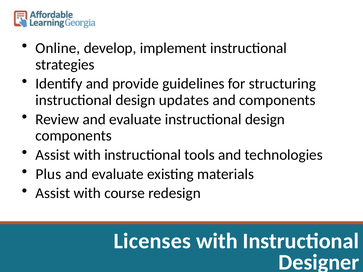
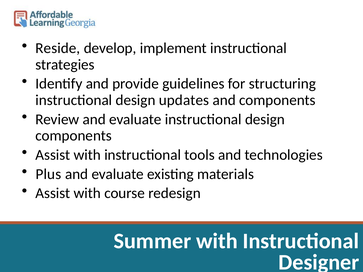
Online: Online -> Reside
Licenses: Licenses -> Summer
